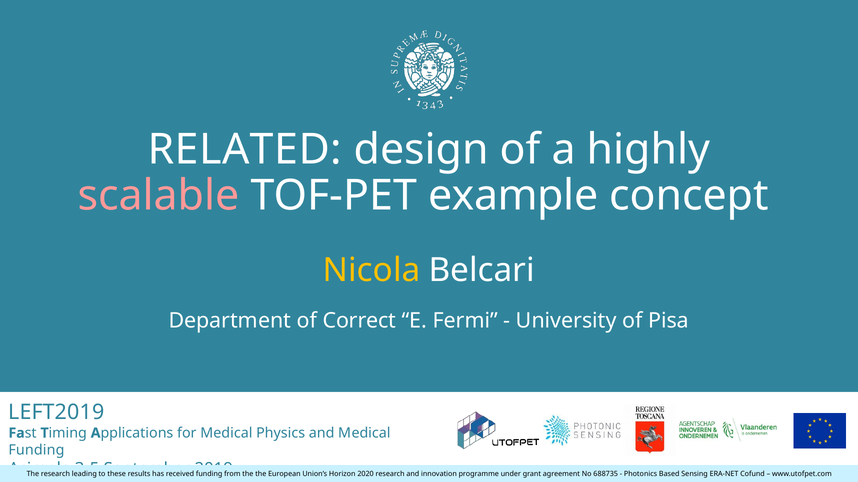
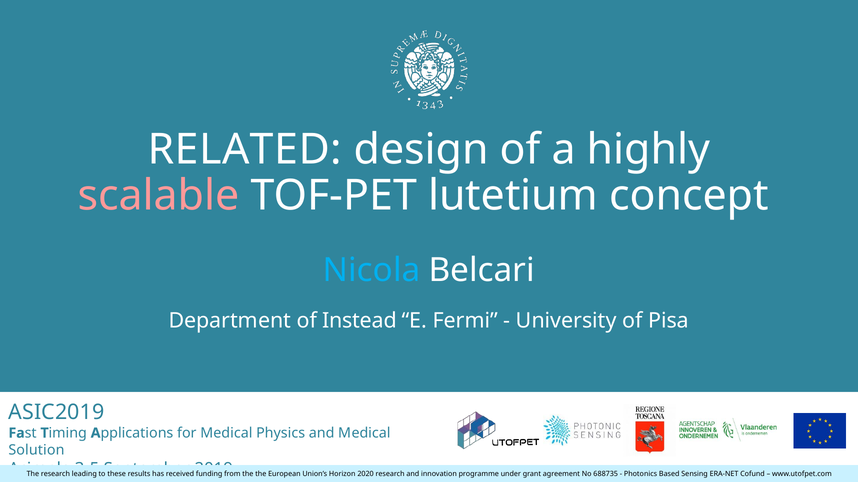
example: example -> lutetium
Nicola colour: yellow -> light blue
Correct: Correct -> Instead
LEFT2019: LEFT2019 -> ASIC2019
Funding at (36, 451): Funding -> Solution
